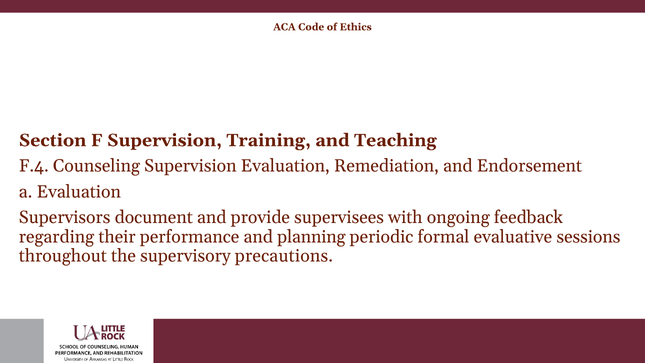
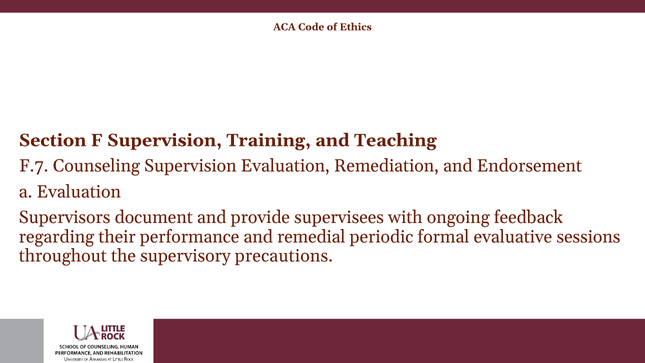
F.4: F.4 -> F.7
planning: planning -> remedial
